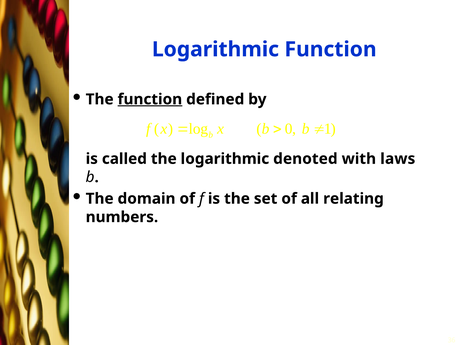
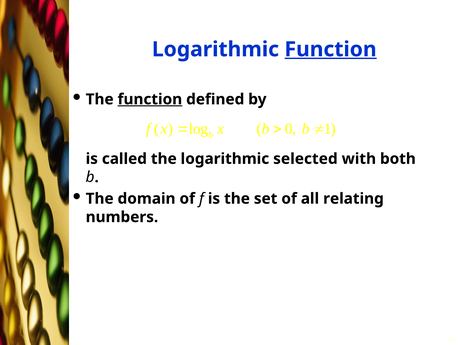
Function at (331, 49) underline: none -> present
denoted: denoted -> selected
laws: laws -> both
